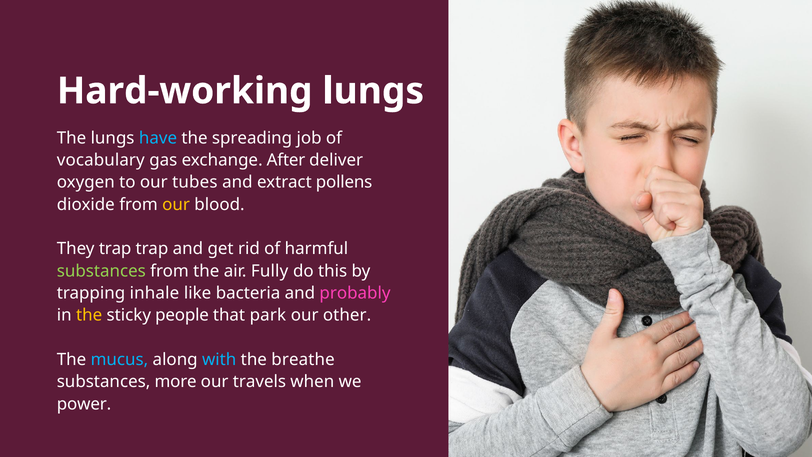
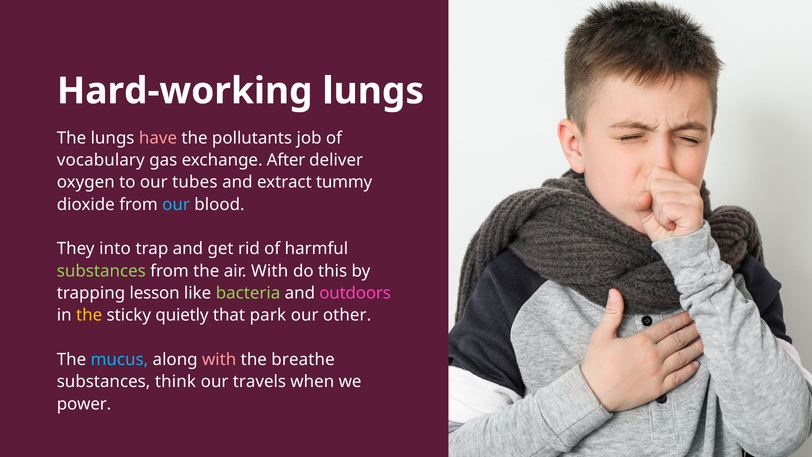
have colour: light blue -> pink
spreading: spreading -> pollutants
pollens: pollens -> tummy
our at (176, 204) colour: yellow -> light blue
They trap: trap -> into
air Fully: Fully -> With
inhale: inhale -> lesson
bacteria colour: white -> light green
probably: probably -> outdoors
people: people -> quietly
with at (219, 359) colour: light blue -> pink
more: more -> think
